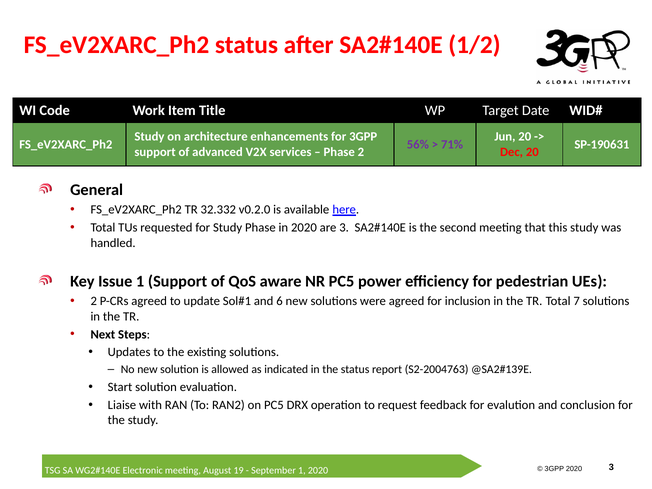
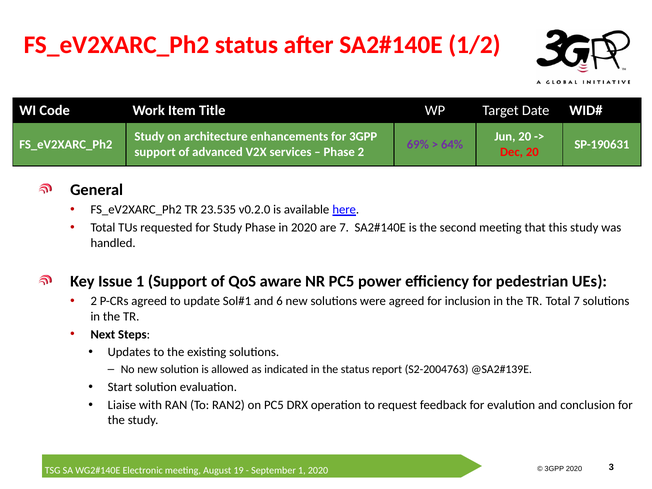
56%: 56% -> 69%
71%: 71% -> 64%
32.332: 32.332 -> 23.535
are 3: 3 -> 7
